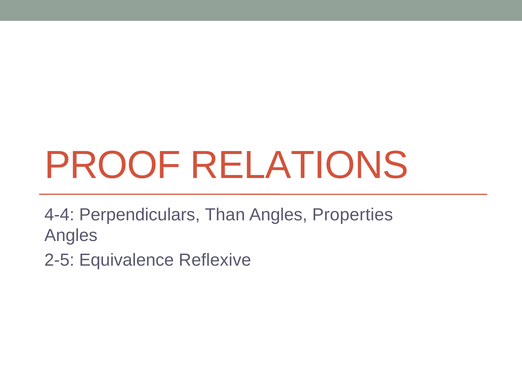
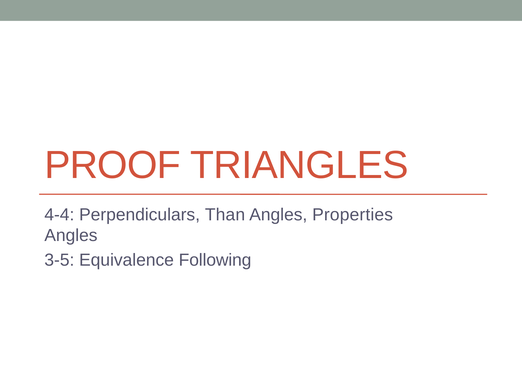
RELATIONS: RELATIONS -> TRIANGLES
2-5: 2-5 -> 3-5
Reflexive: Reflexive -> Following
